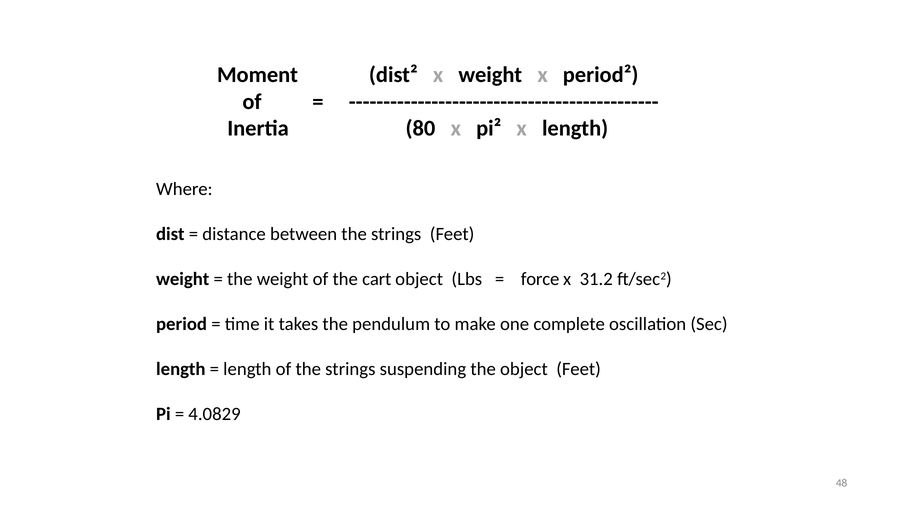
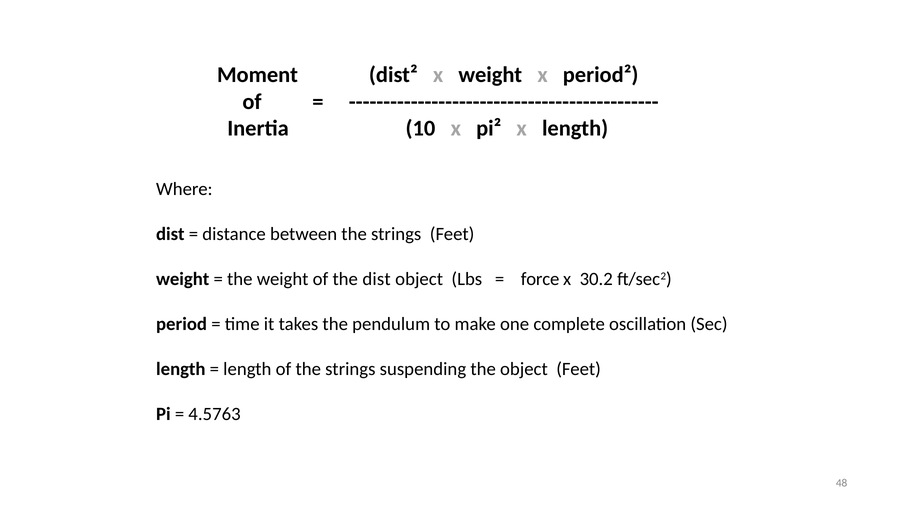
80: 80 -> 10
the cart: cart -> dist
31.2: 31.2 -> 30.2
4.0829: 4.0829 -> 4.5763
